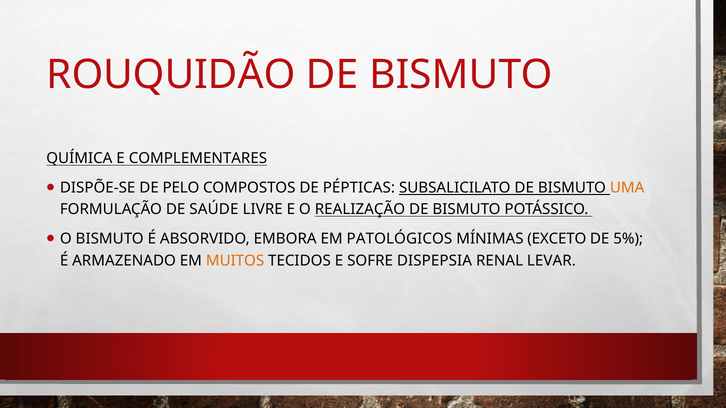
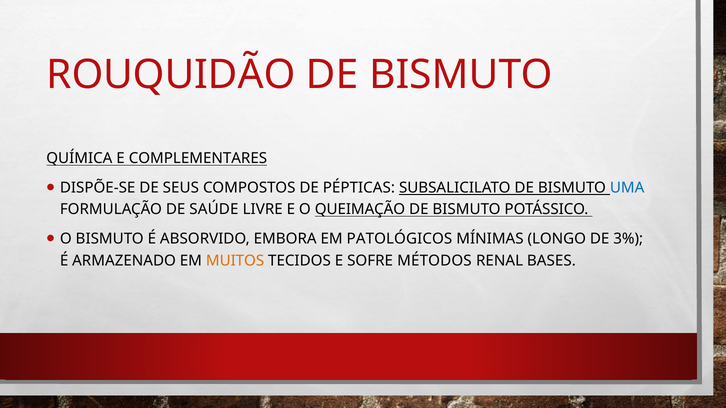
PELO: PELO -> SEUS
UMA colour: orange -> blue
REALIZAÇÃO: REALIZAÇÃO -> QUEIMAÇÃO
EXCETO: EXCETO -> LONGO
5%: 5% -> 3%
DISPEPSIA: DISPEPSIA -> MÉTODOS
LEVAR: LEVAR -> BASES
